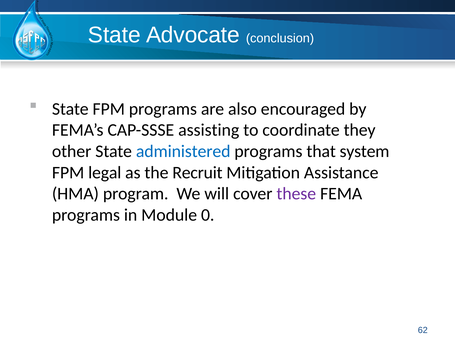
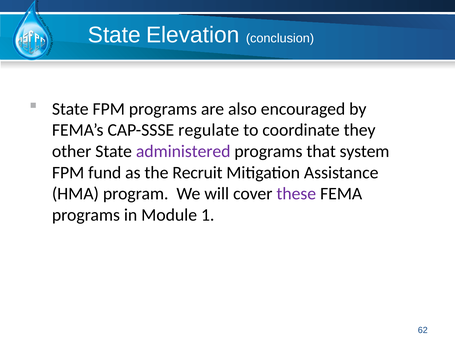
Advocate: Advocate -> Elevation
assisting: assisting -> regulate
administered colour: blue -> purple
legal: legal -> fund
0: 0 -> 1
